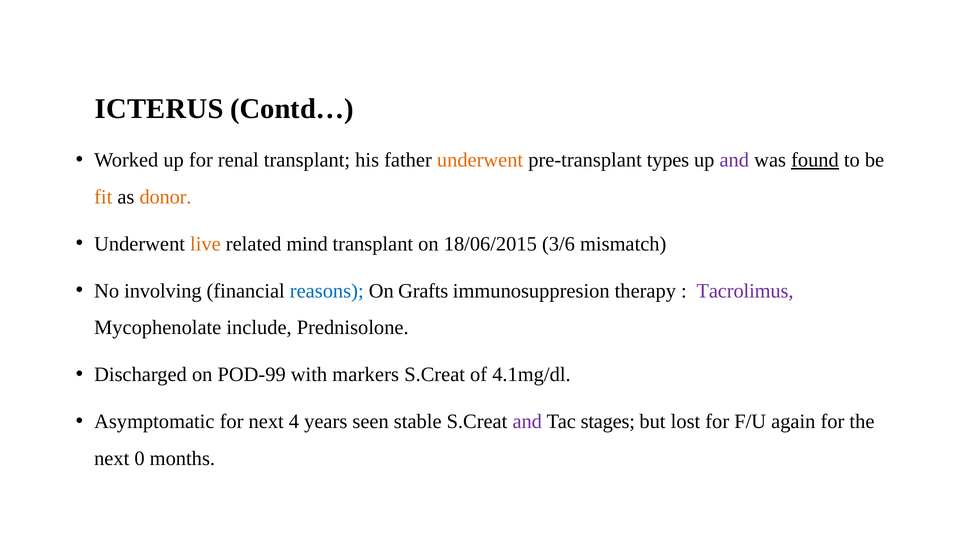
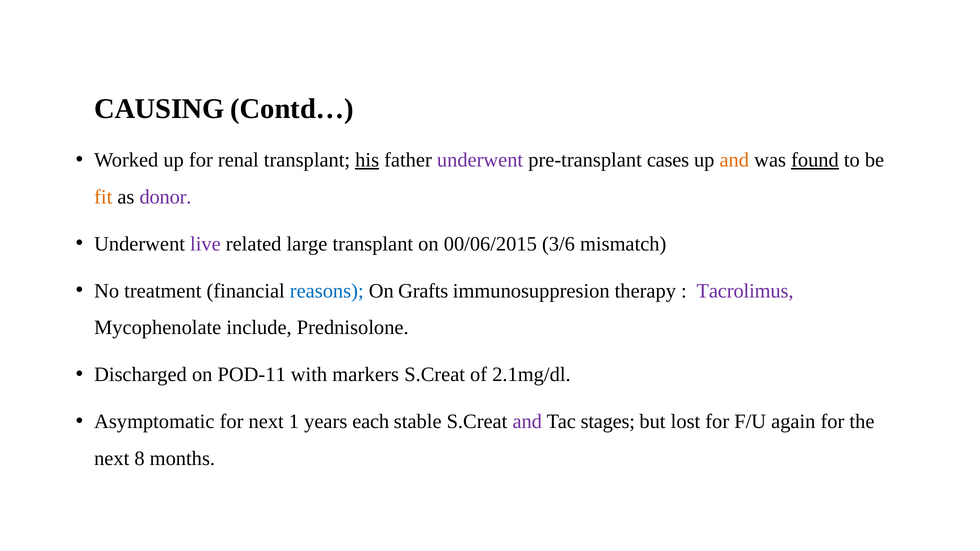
ICTERUS: ICTERUS -> CAUSING
his underline: none -> present
underwent at (480, 160) colour: orange -> purple
types: types -> cases
and at (734, 160) colour: purple -> orange
donor colour: orange -> purple
live colour: orange -> purple
mind: mind -> large
18/06/2015: 18/06/2015 -> 00/06/2015
involving: involving -> treatment
POD-99: POD-99 -> POD-11
4.1mg/dl: 4.1mg/dl -> 2.1mg/dl
4: 4 -> 1
seen: seen -> each
0: 0 -> 8
